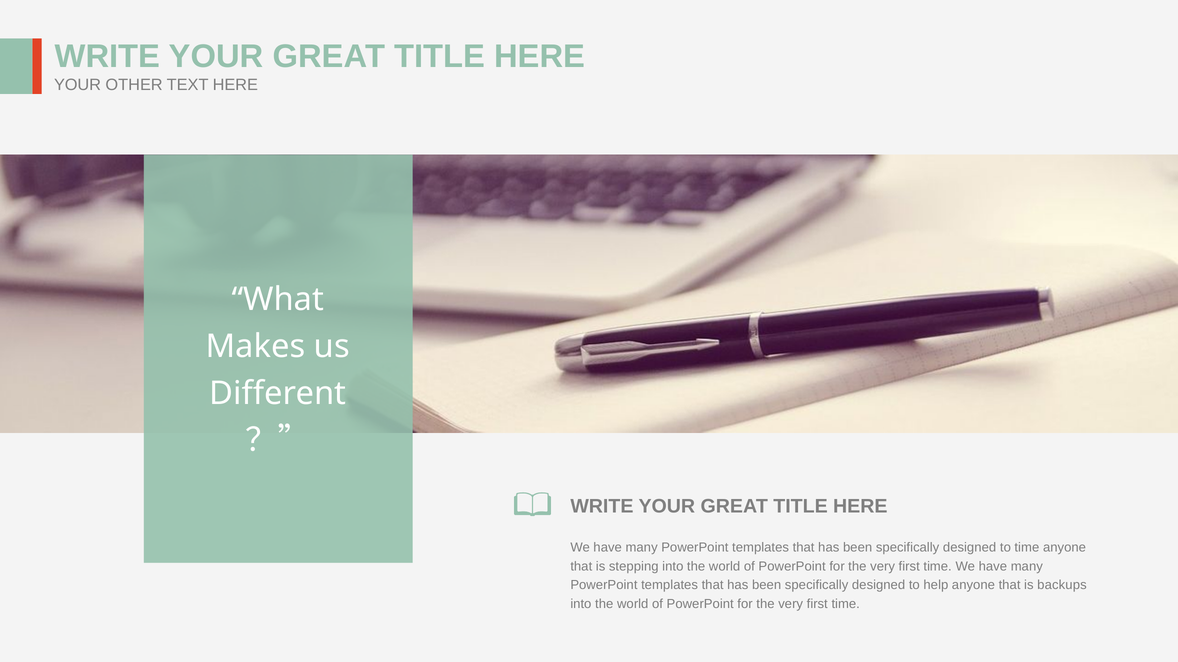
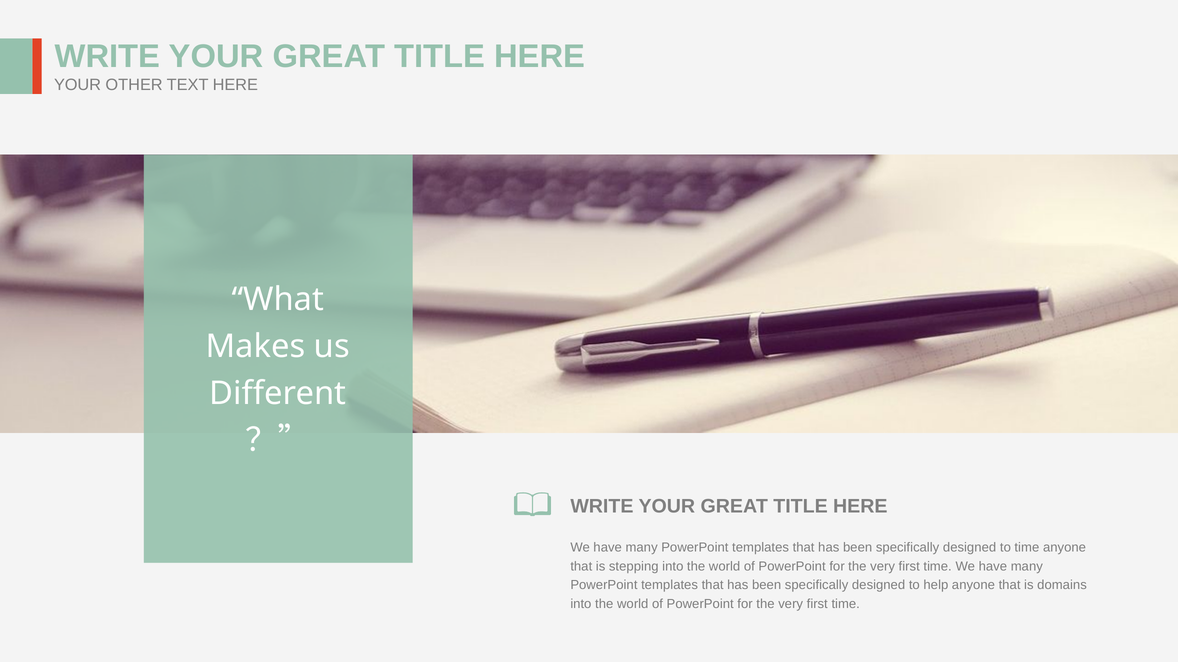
backups: backups -> domains
